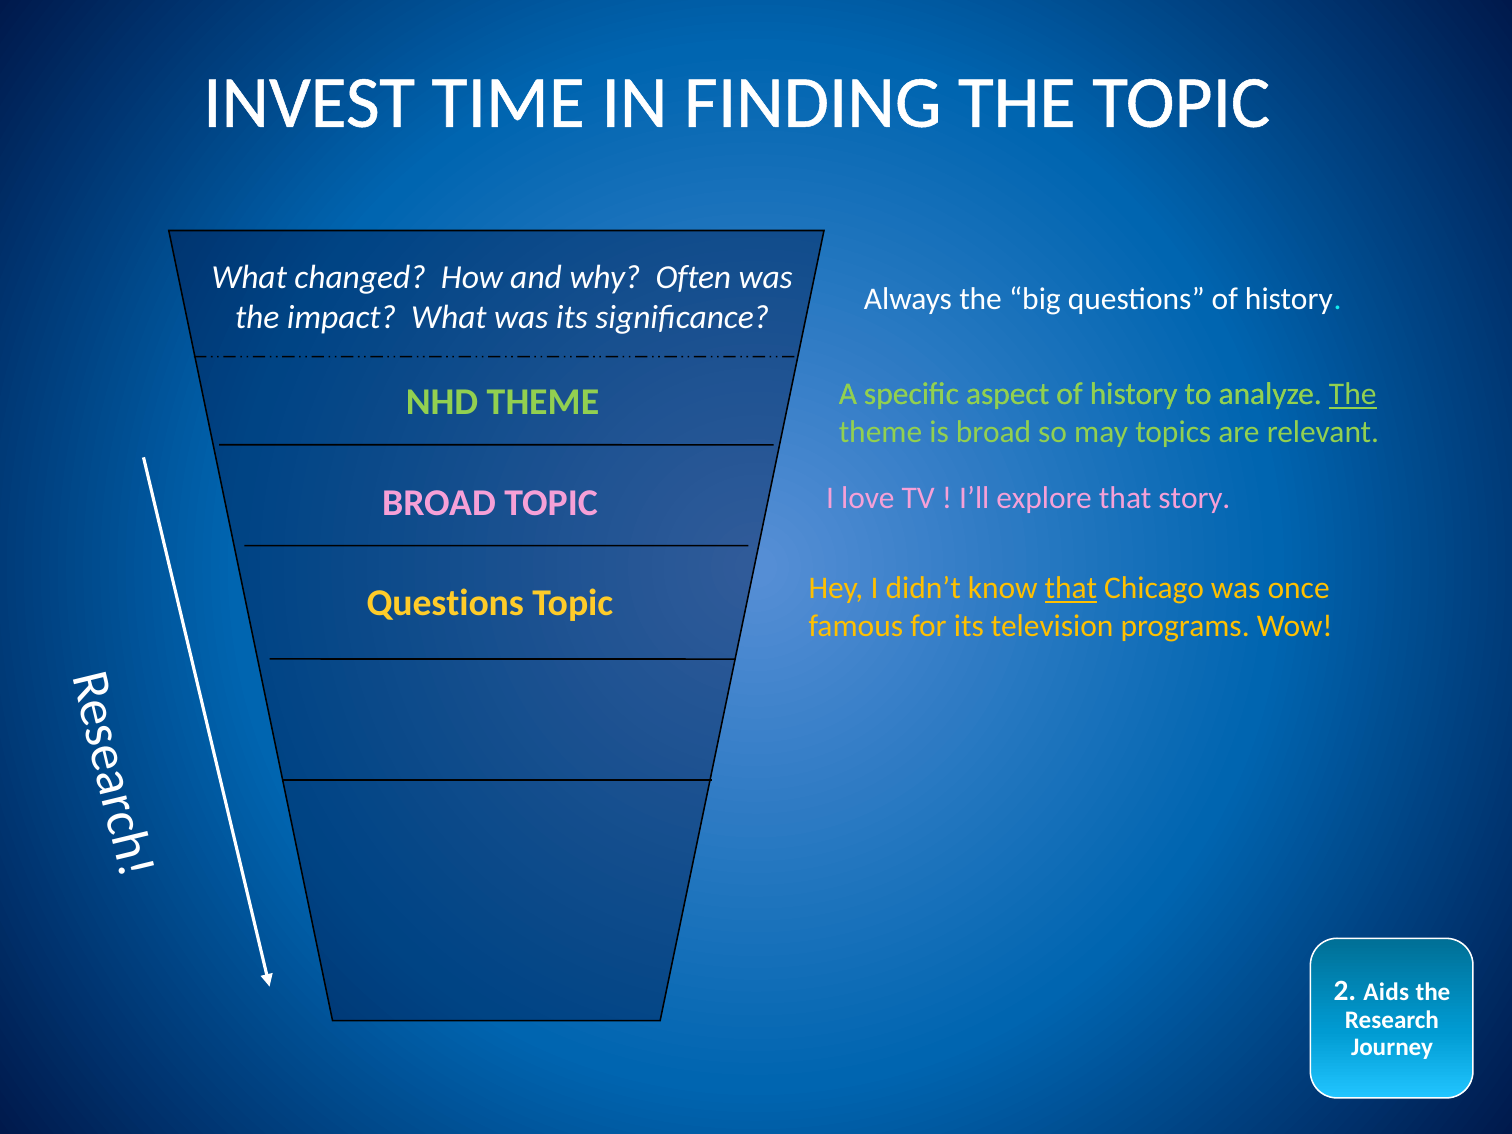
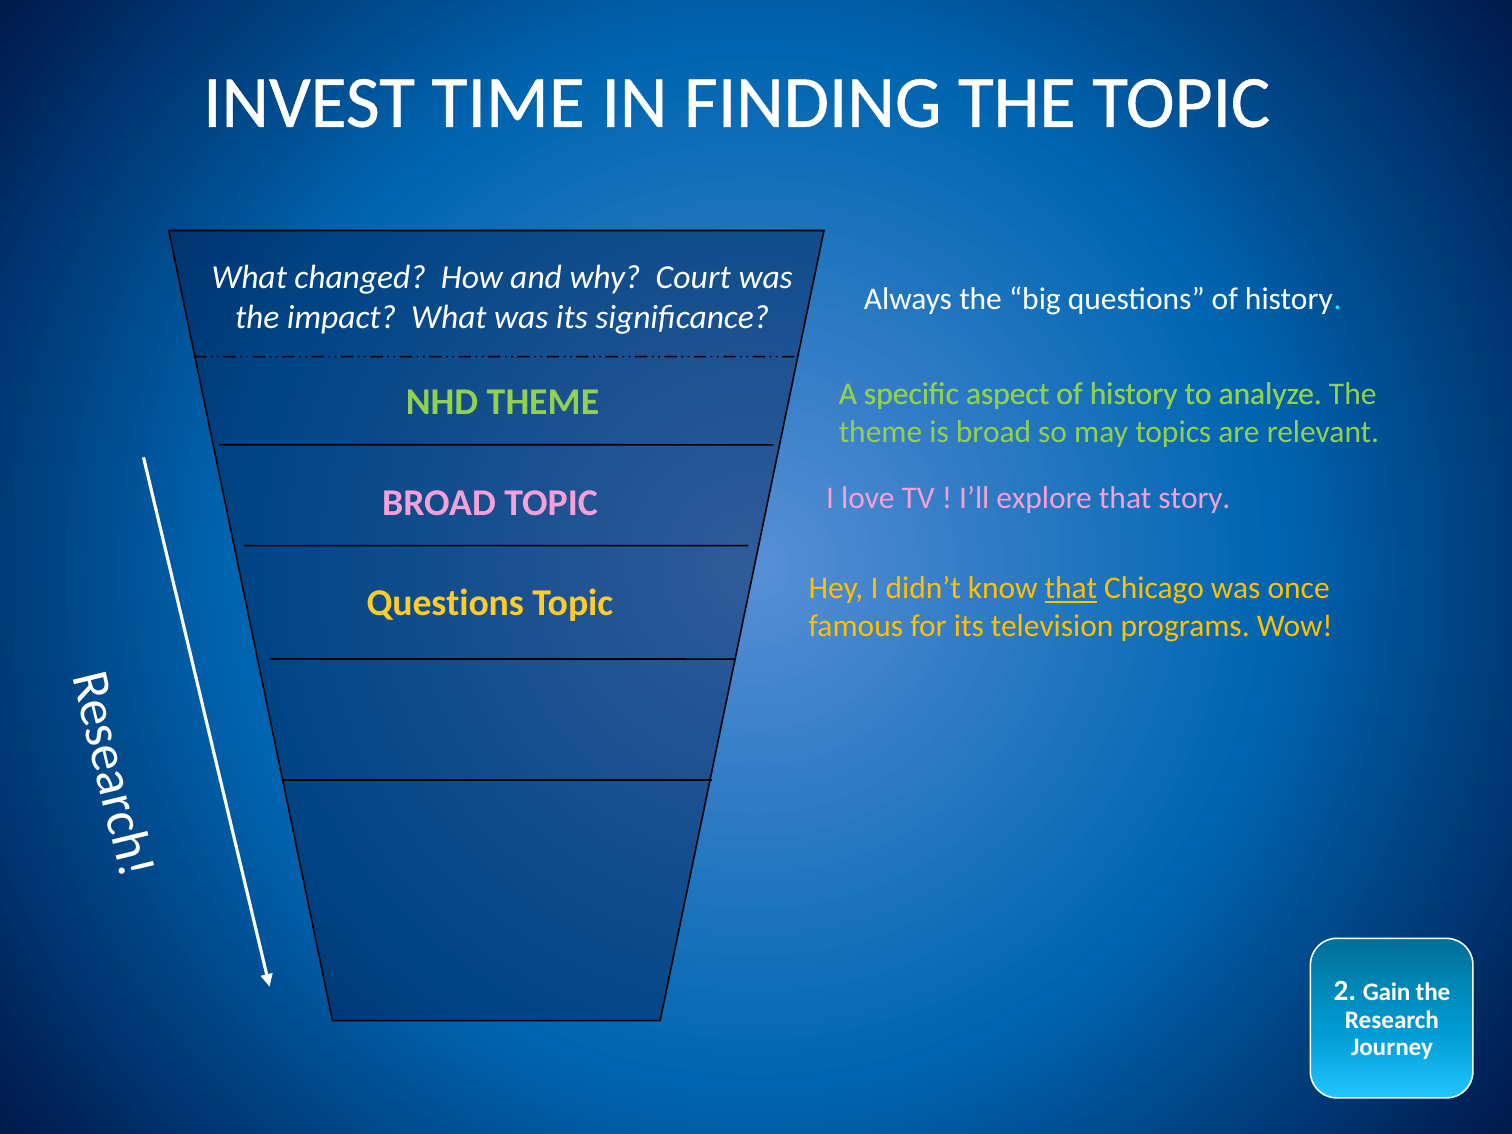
Often: Often -> Court
The at (1353, 394) underline: present -> none
Aids: Aids -> Gain
